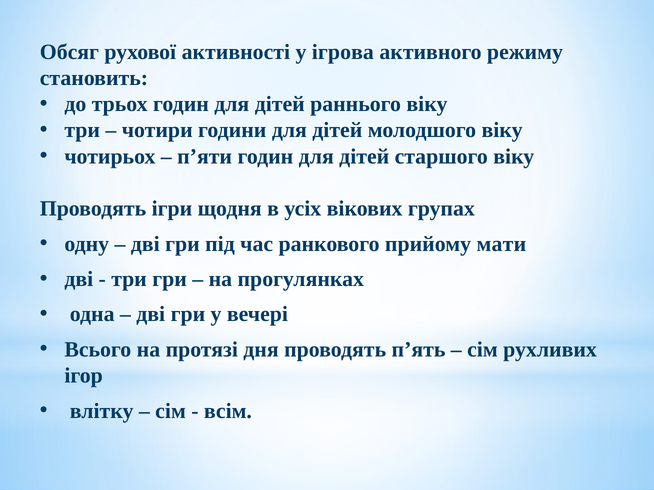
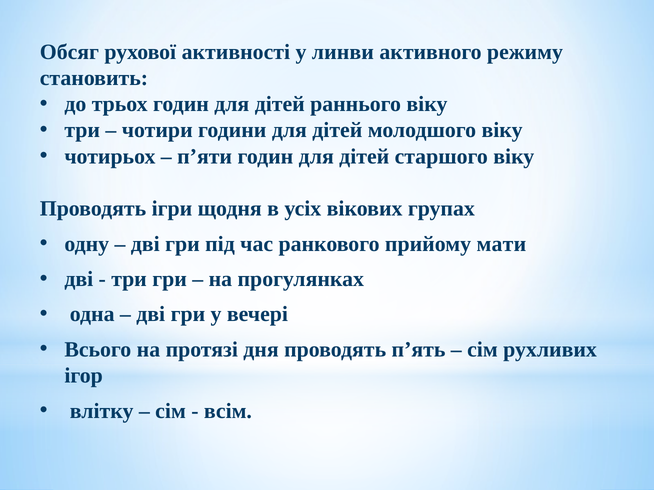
ігрова: ігрова -> линви
